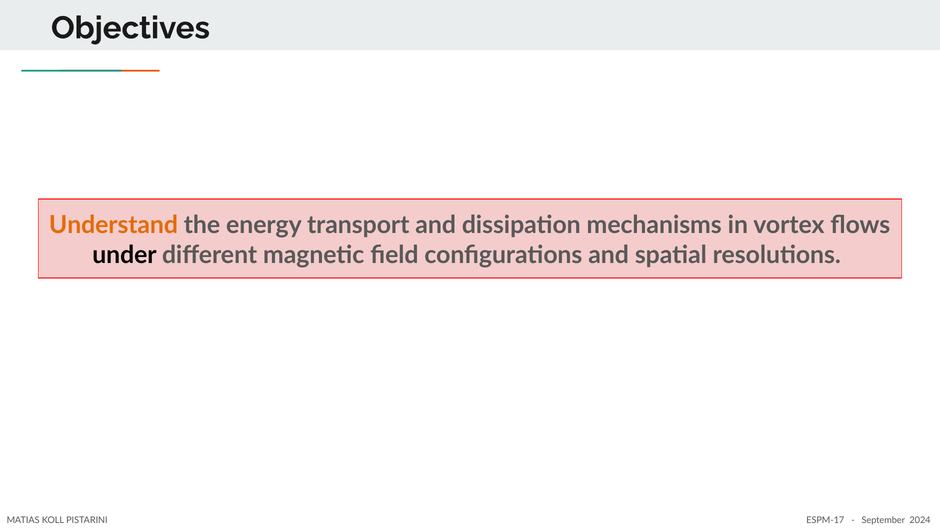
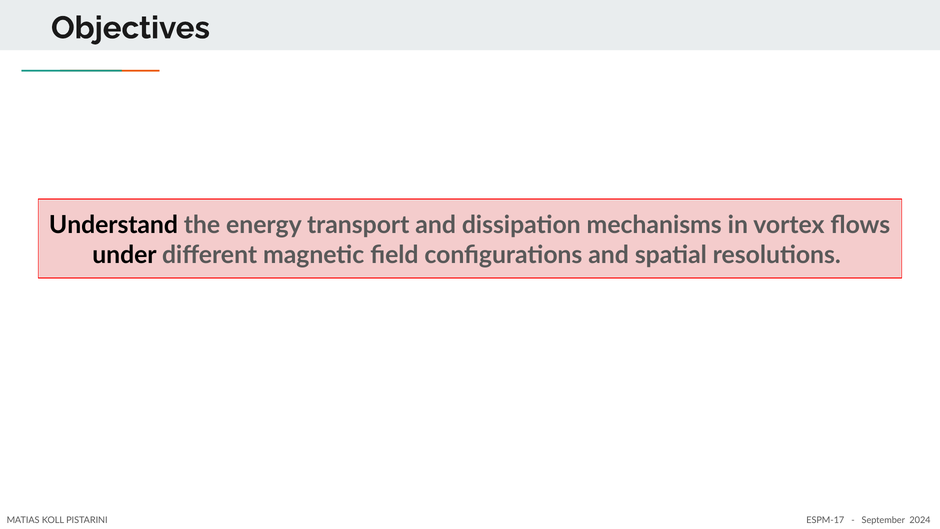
Understand colour: orange -> black
